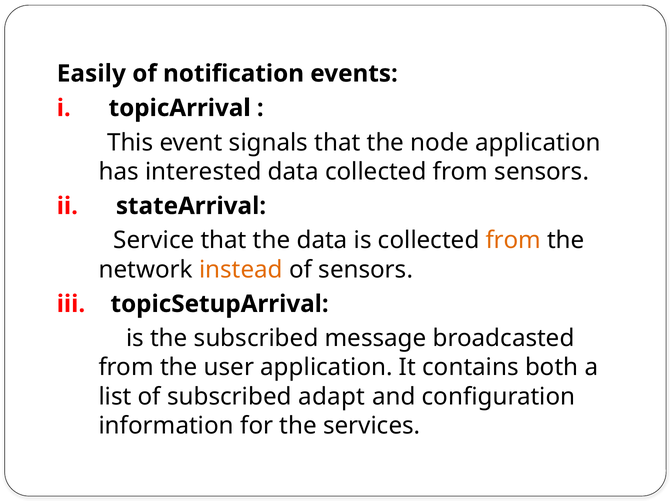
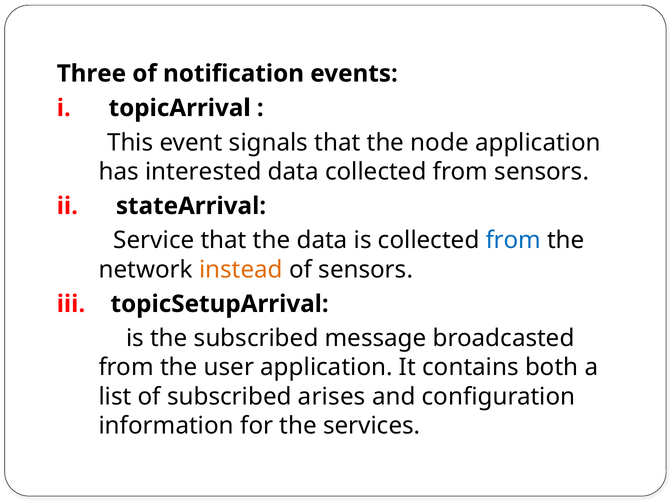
Easily: Easily -> Three
from at (513, 241) colour: orange -> blue
adapt: adapt -> arises
